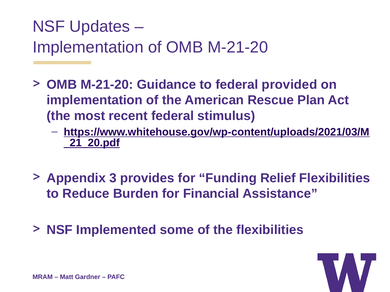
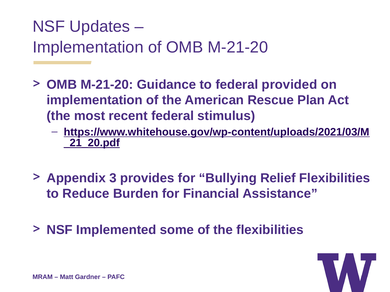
Funding: Funding -> Bullying
